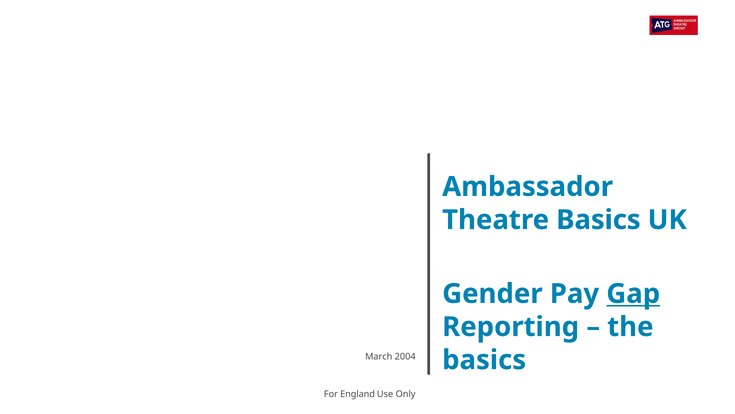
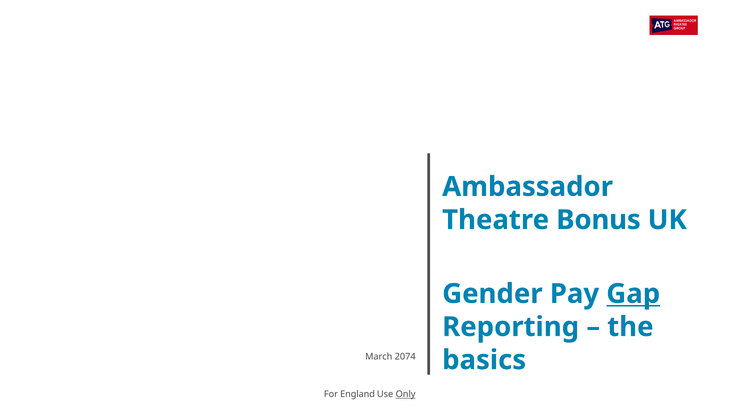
Theatre Basics: Basics -> Bonus
2004: 2004 -> 2074
Only underline: none -> present
